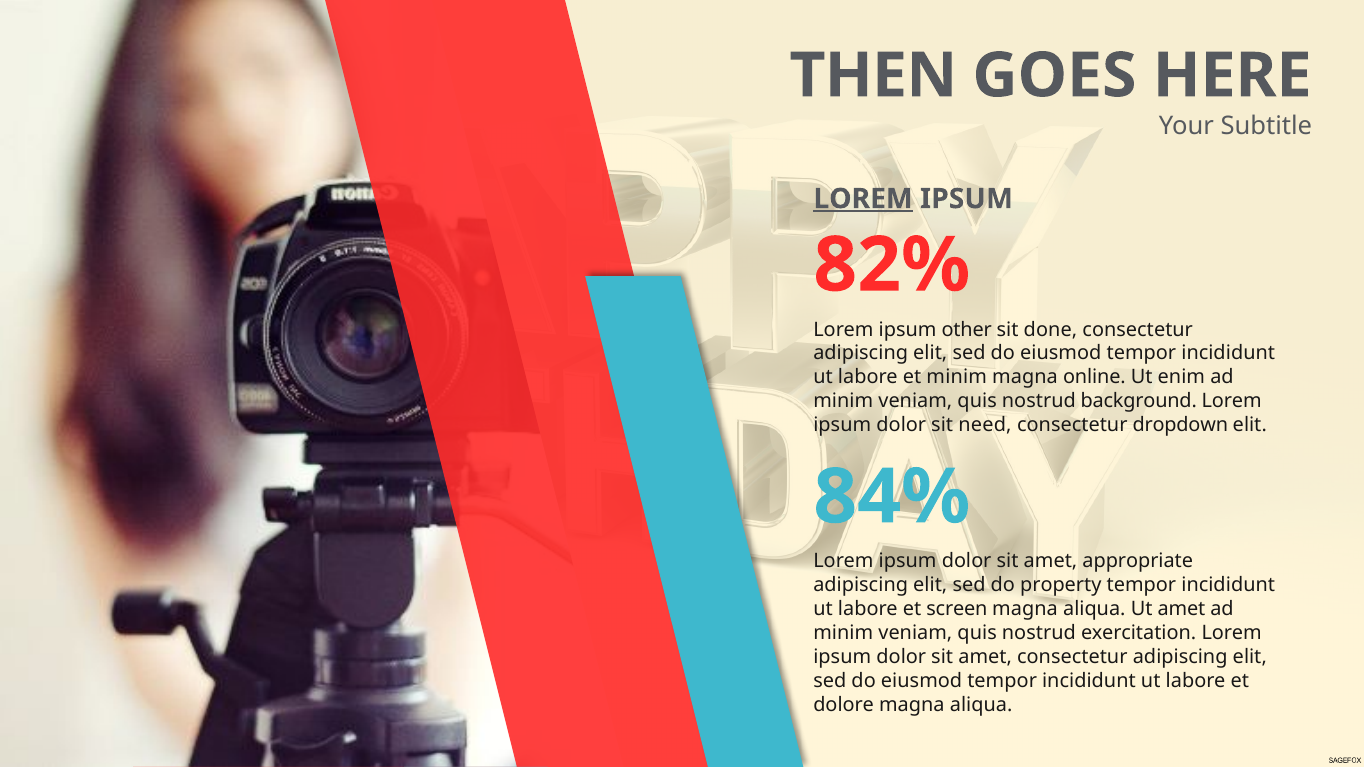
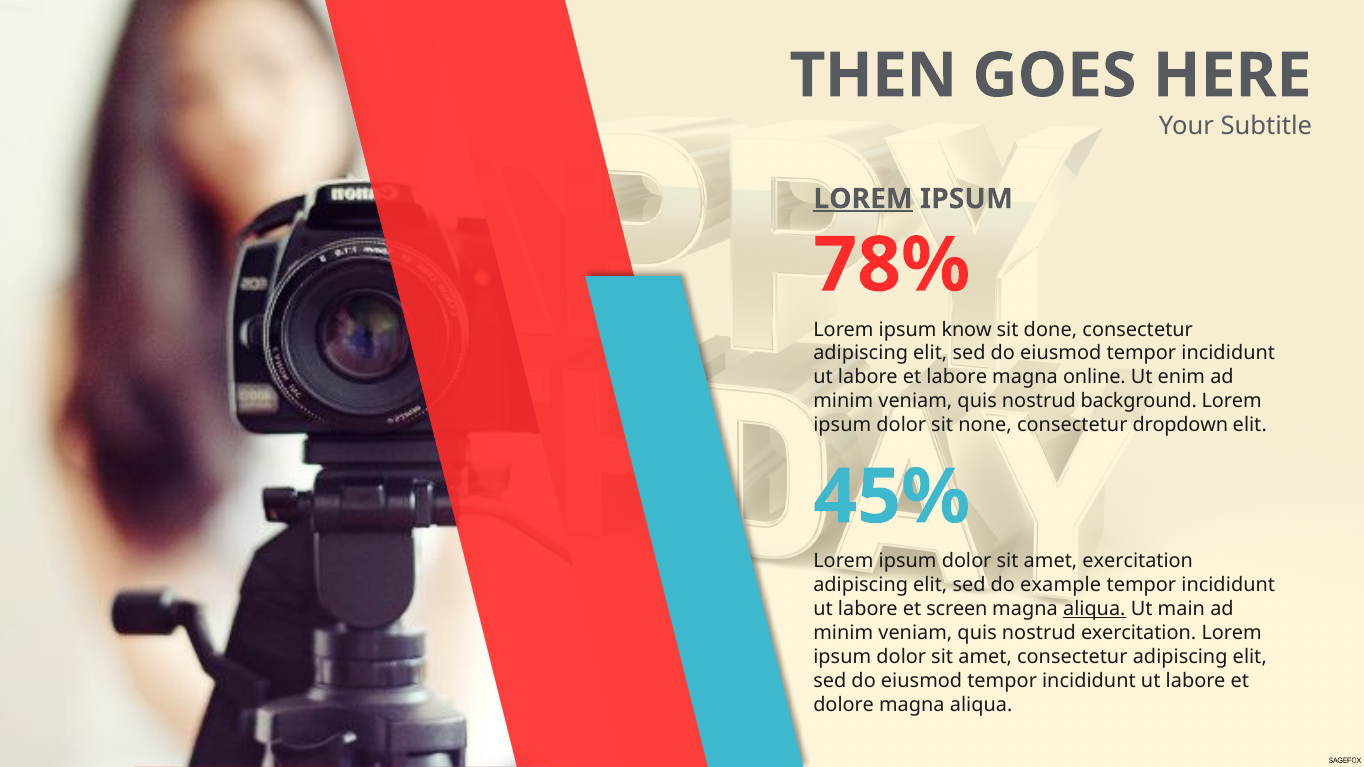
82%: 82% -> 78%
other: other -> know
et minim: minim -> labore
need: need -> none
84%: 84% -> 45%
amet appropriate: appropriate -> exercitation
property: property -> example
aliqua at (1094, 609) underline: none -> present
Ut amet: amet -> main
